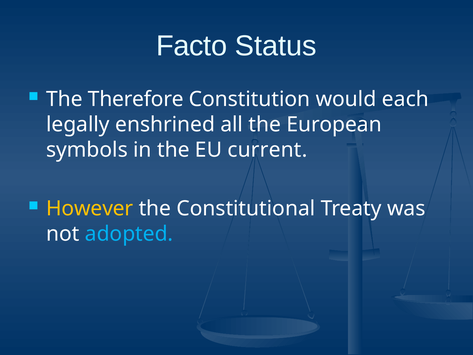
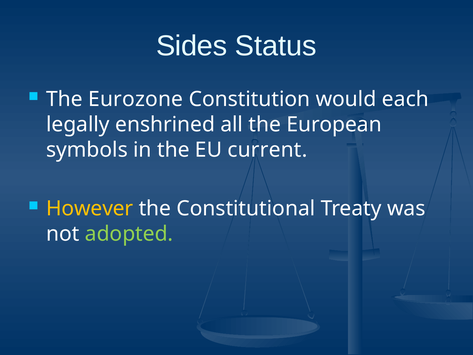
Facto: Facto -> Sides
Therefore: Therefore -> Eurozone
adopted colour: light blue -> light green
